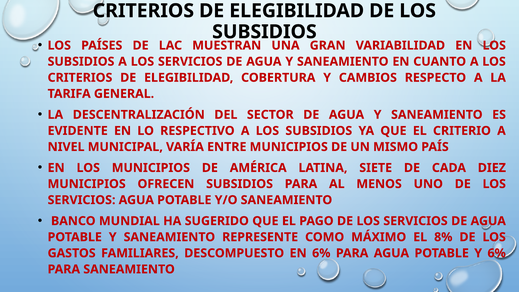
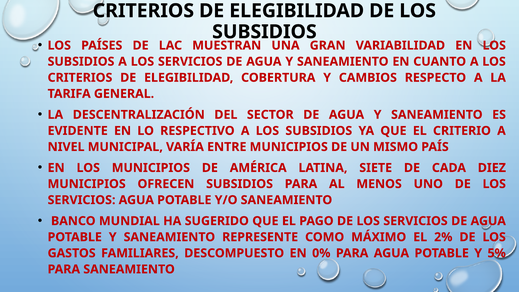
8%: 8% -> 2%
EN 6%: 6% -> 0%
Y 6%: 6% -> 5%
